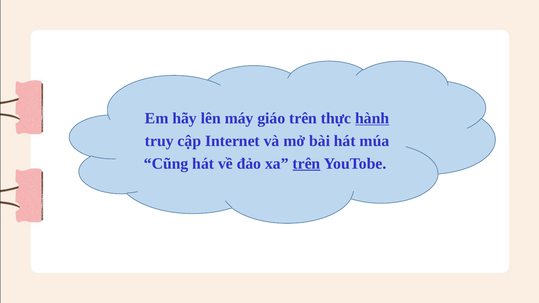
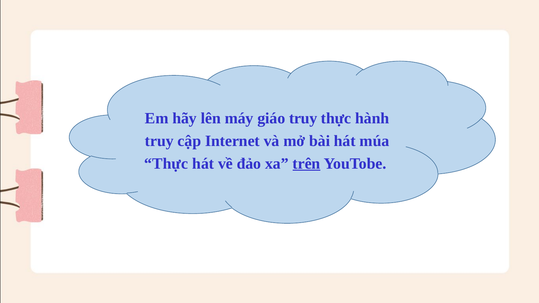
giáo trên: trên -> truy
hành underline: present -> none
Cũng at (166, 164): Cũng -> Thực
